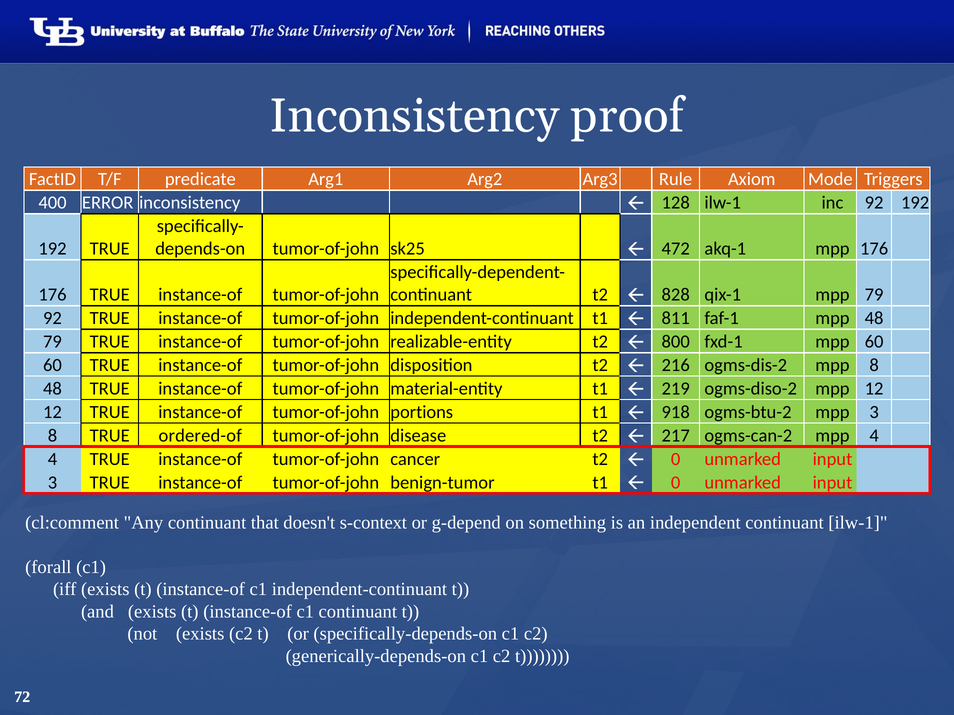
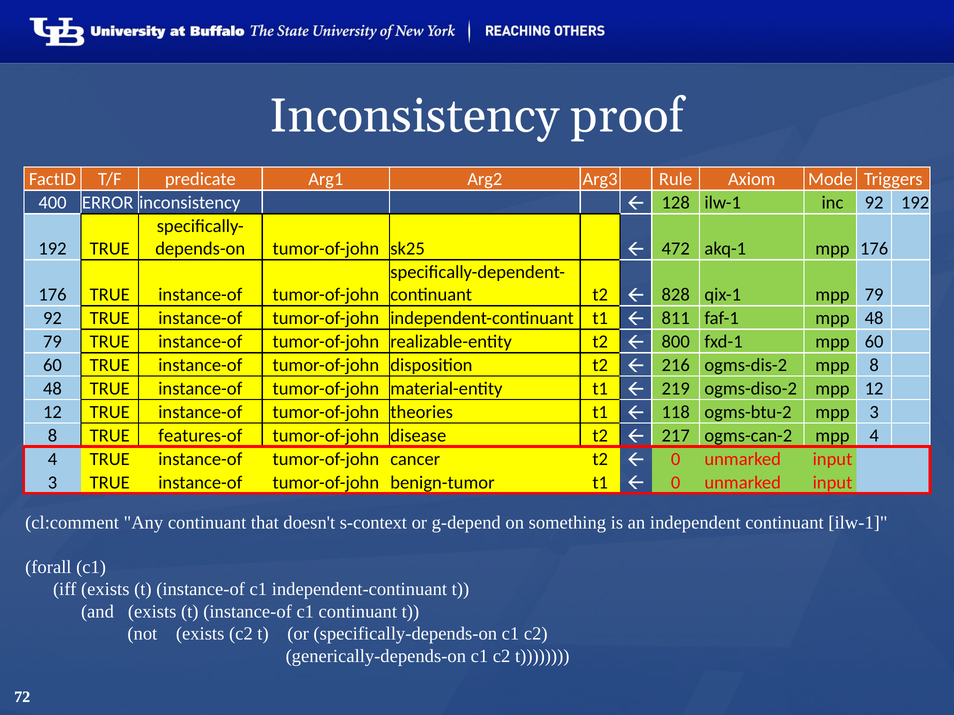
portions: portions -> theories
918: 918 -> 118
ordered-of: ordered-of -> features-of
